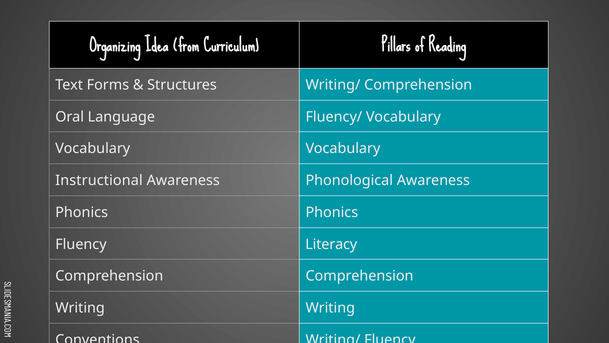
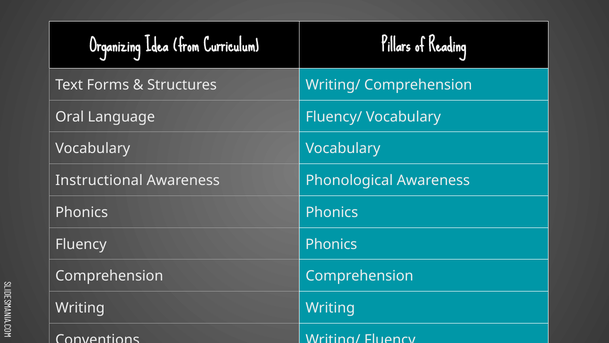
Fluency Literacy: Literacy -> Phonics
